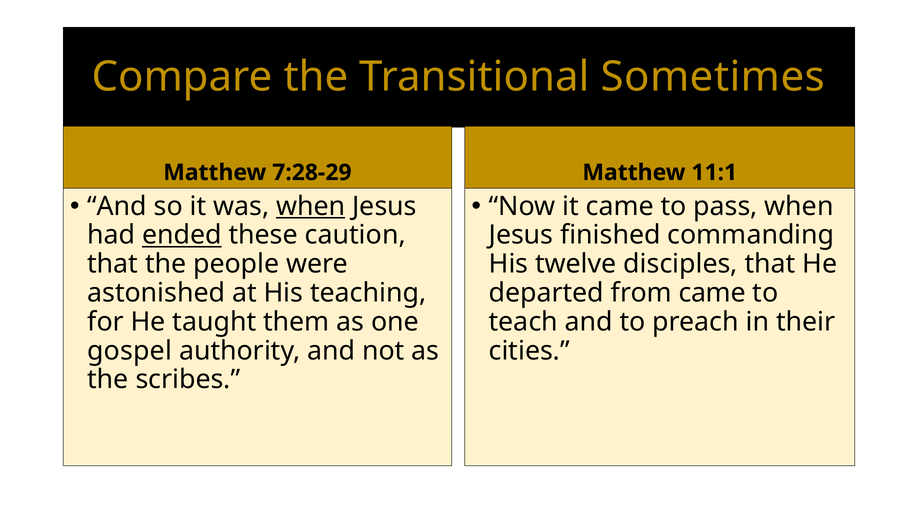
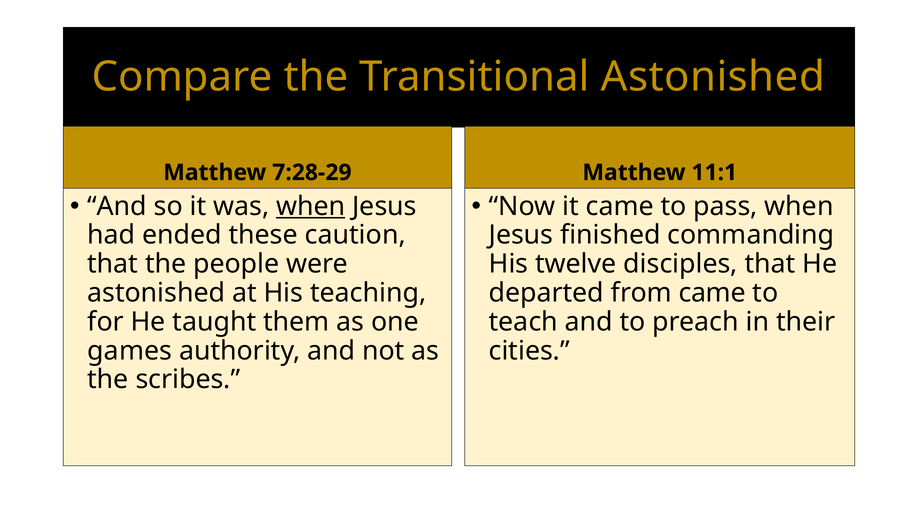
Transitional Sometimes: Sometimes -> Astonished
ended underline: present -> none
gospel: gospel -> games
